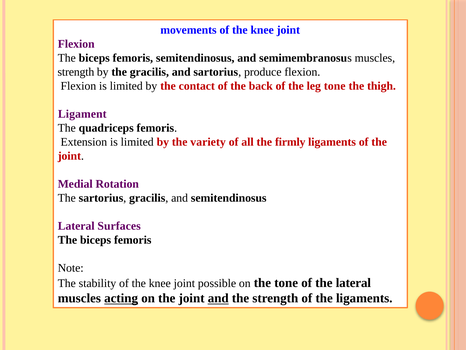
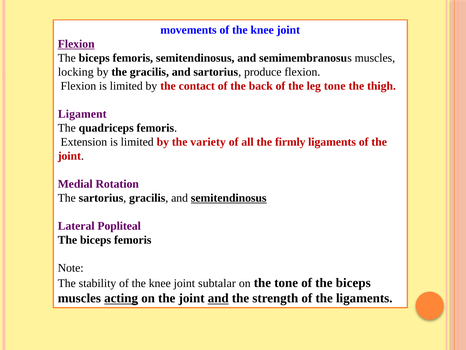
Flexion at (76, 44) underline: none -> present
strength at (76, 72): strength -> locking
semitendinosus at (229, 198) underline: none -> present
Surfaces: Surfaces -> Popliteal
possible: possible -> subtalar
of the lateral: lateral -> biceps
